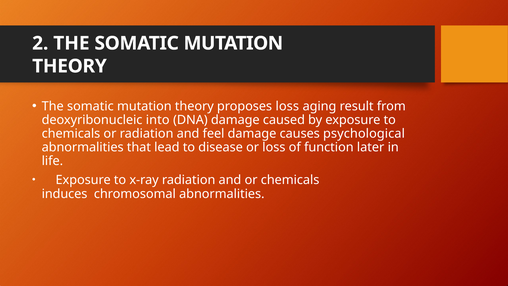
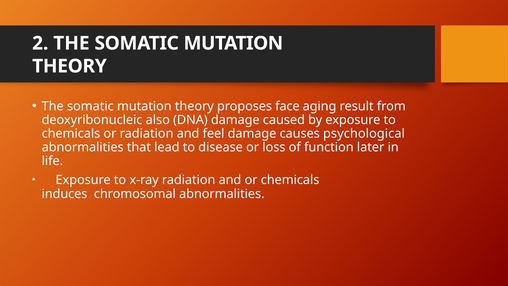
proposes loss: loss -> face
into: into -> also
